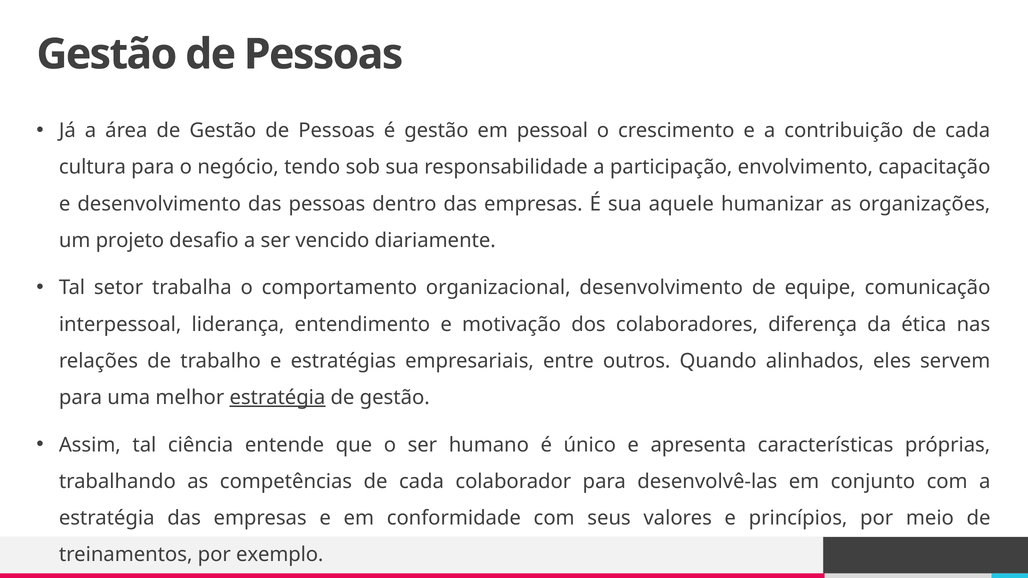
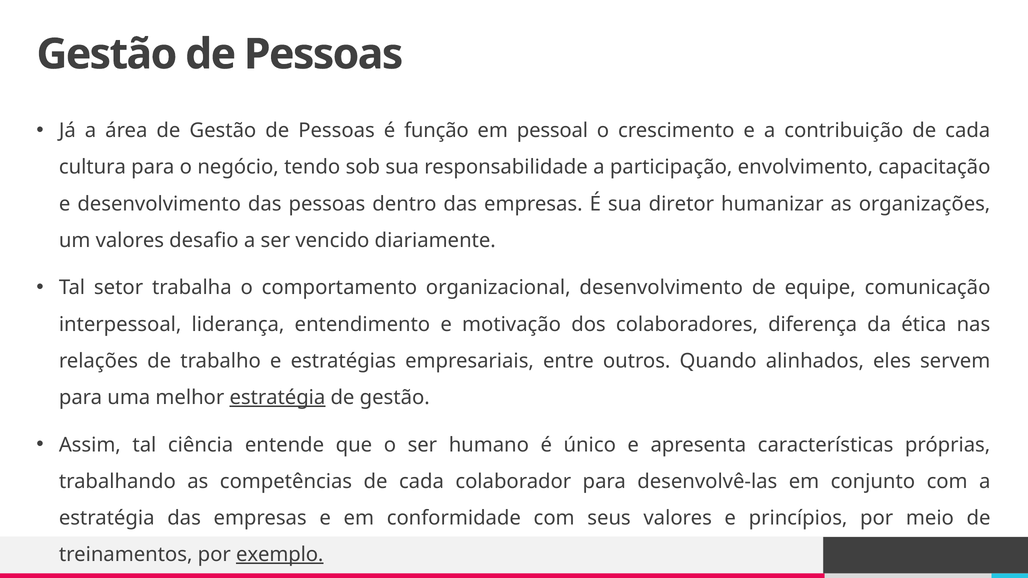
é gestão: gestão -> função
aquele: aquele -> diretor
um projeto: projeto -> valores
exemplo underline: none -> present
